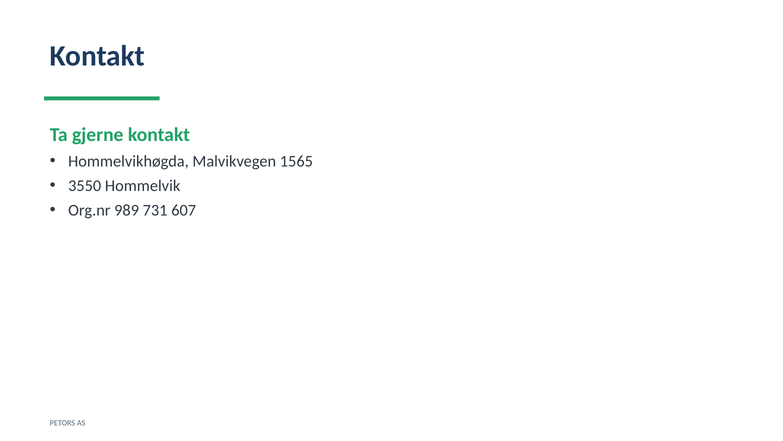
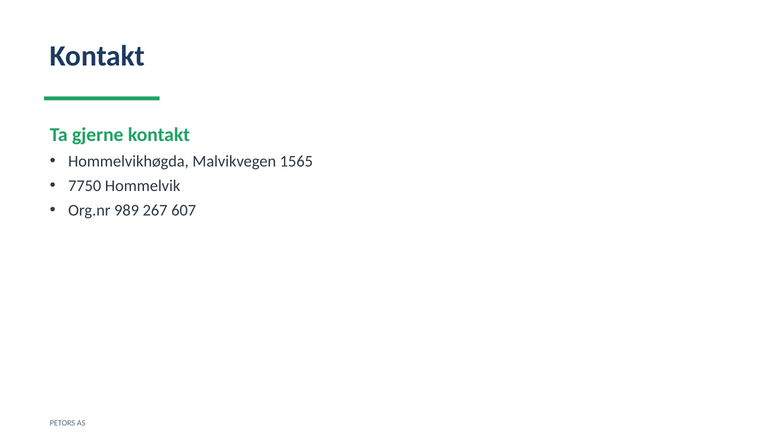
3550: 3550 -> 7750
731: 731 -> 267
